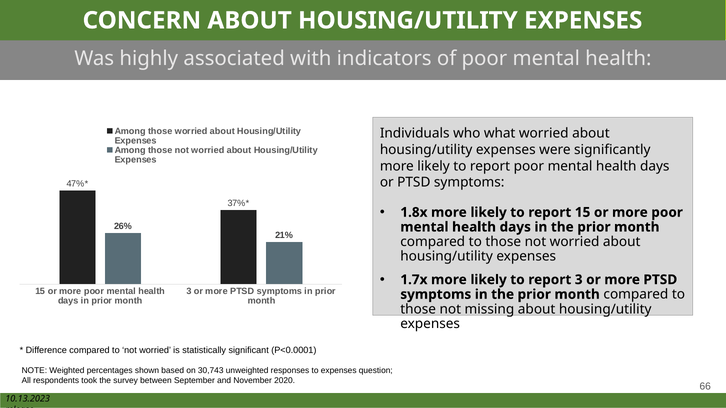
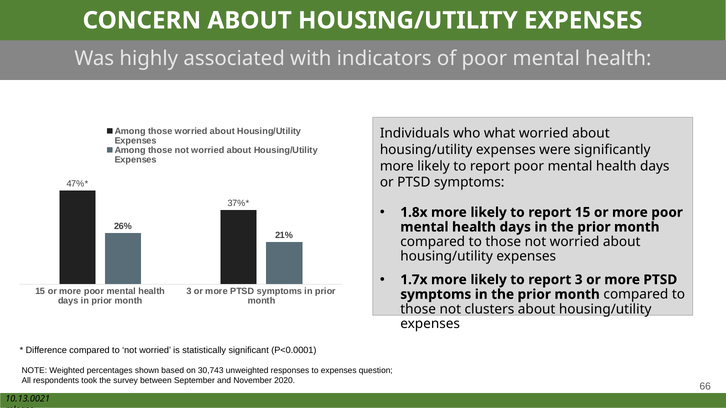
missing: missing -> clusters
10.13.2023: 10.13.2023 -> 10.13.0021
